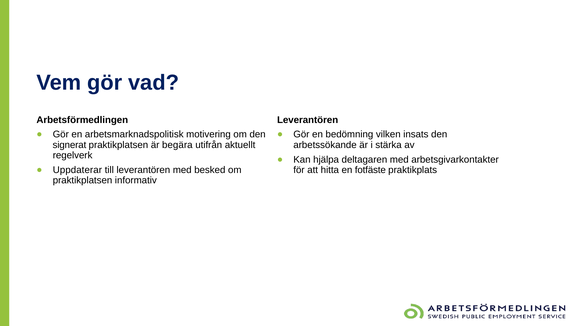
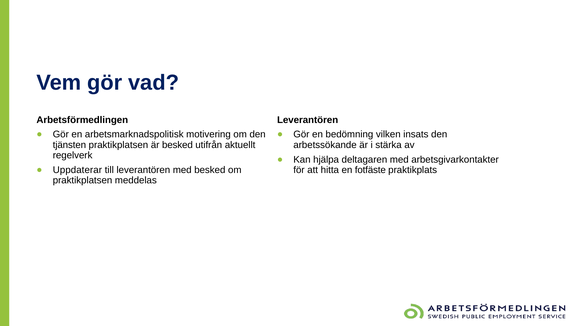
signerat: signerat -> tjänsten
är begära: begära -> besked
informativ: informativ -> meddelas
